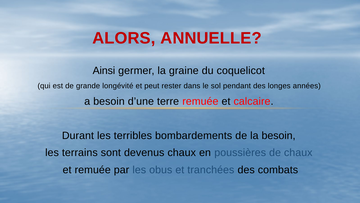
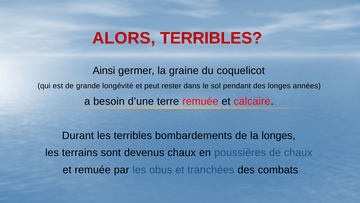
ALORS ANNUELLE: ANNUELLE -> TERRIBLES
la besoin: besoin -> longes
